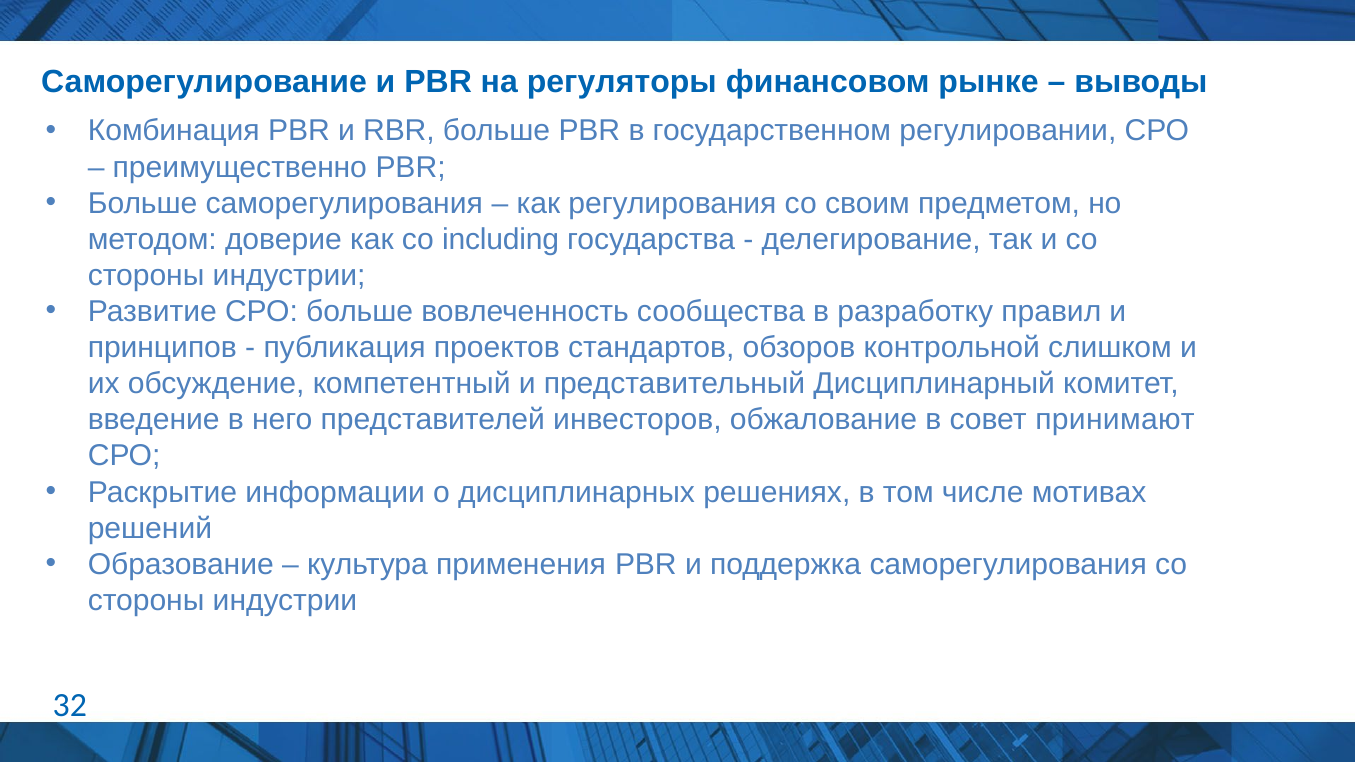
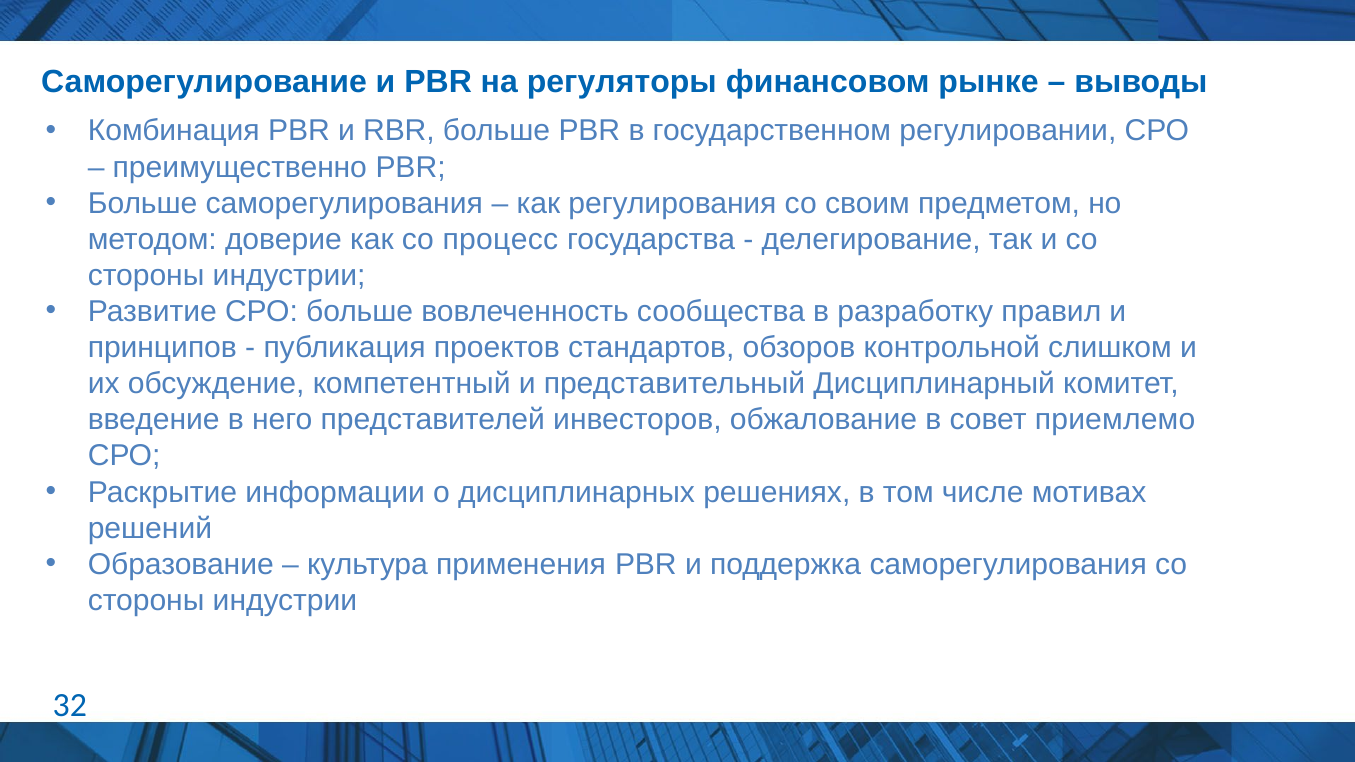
including: including -> процесс
принимают: принимают -> приемлемо
